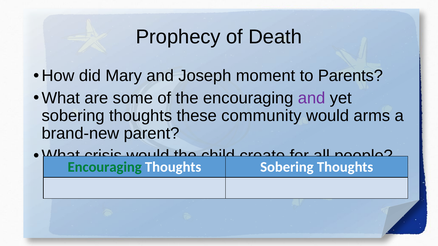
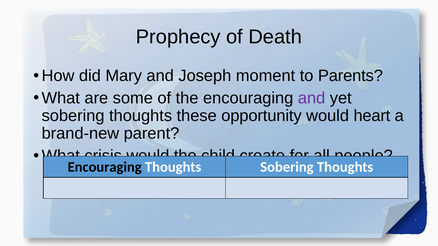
community: community -> opportunity
arms: arms -> heart
Encouraging at (105, 167) colour: green -> black
